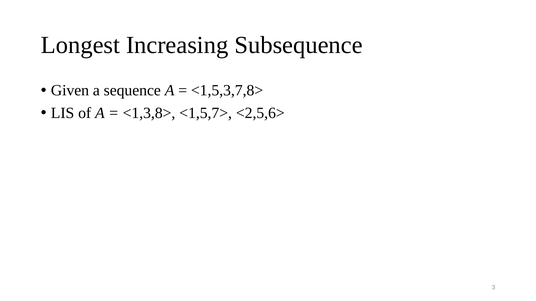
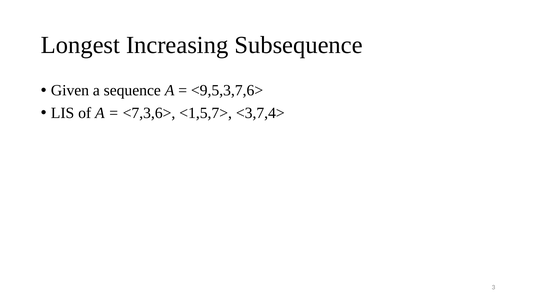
<1,5,3,7,8>: <1,5,3,7,8> -> <9,5,3,7,6>
<1,3,8>: <1,3,8> -> <7,3,6>
<2,5,6>: <2,5,6> -> <3,7,4>
